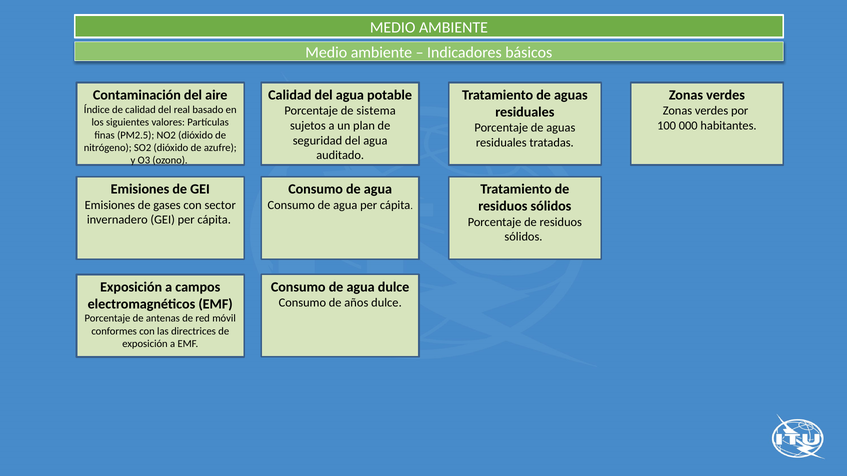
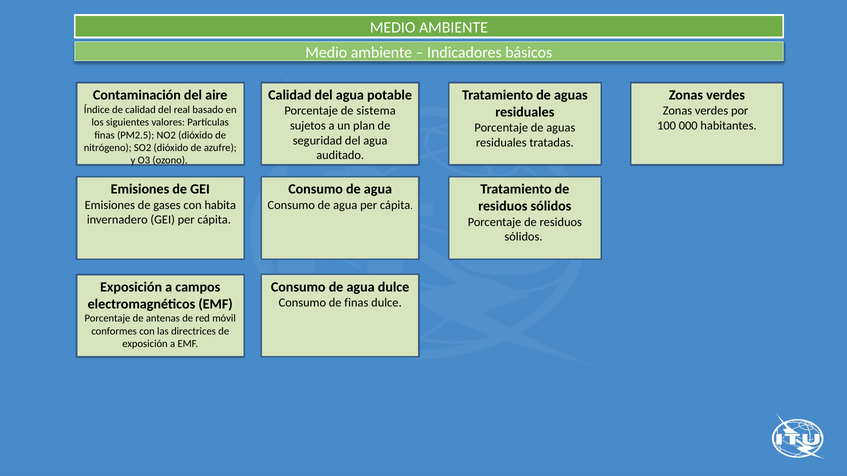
sector: sector -> habita
de años: años -> finas
